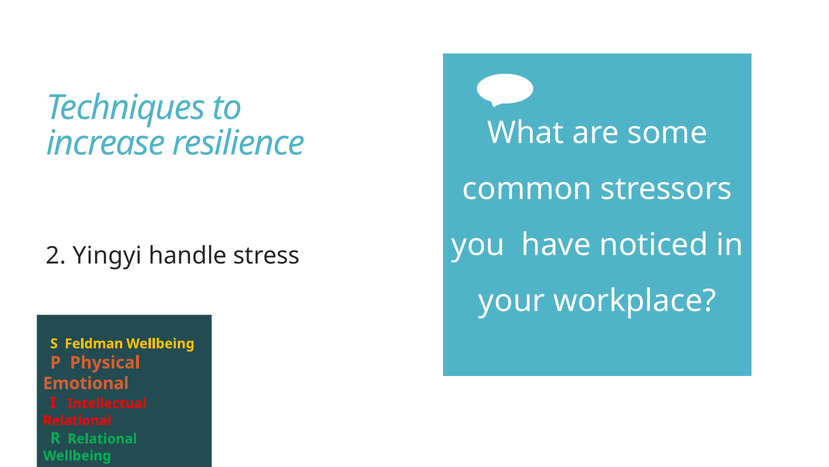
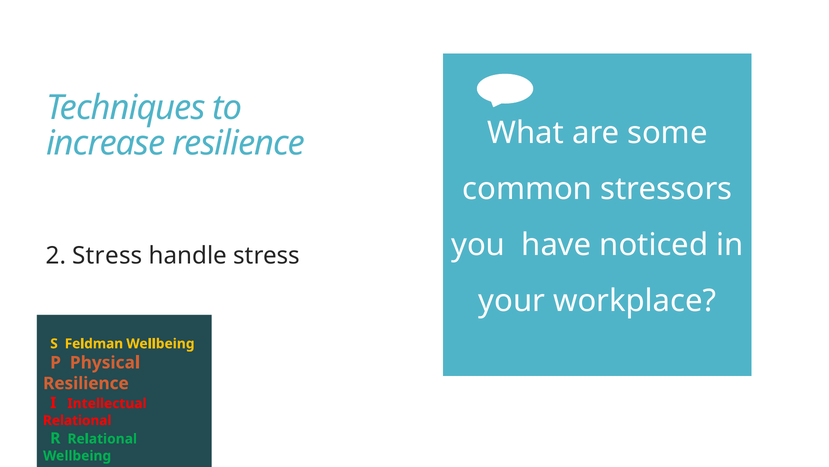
2 Yingyi: Yingyi -> Stress
Emotional at (86, 383): Emotional -> Resilience
